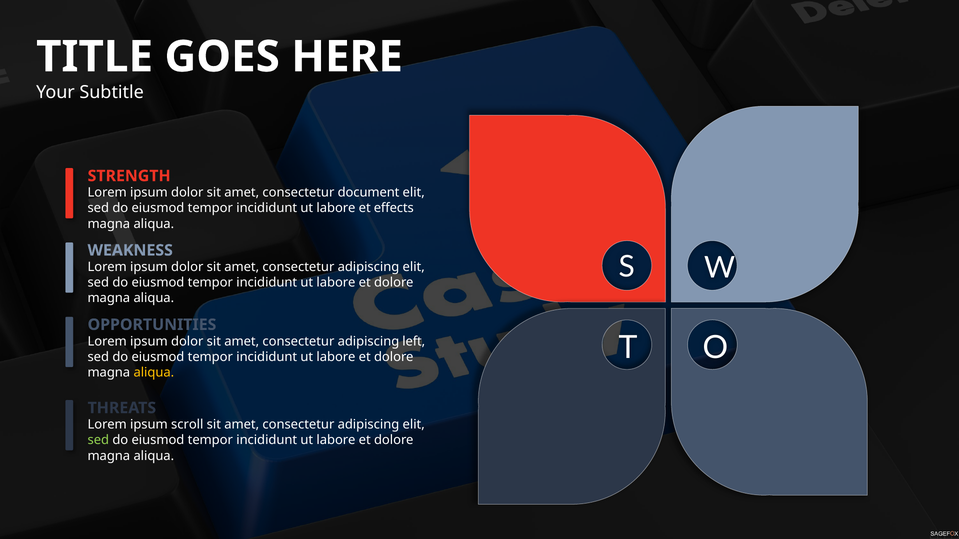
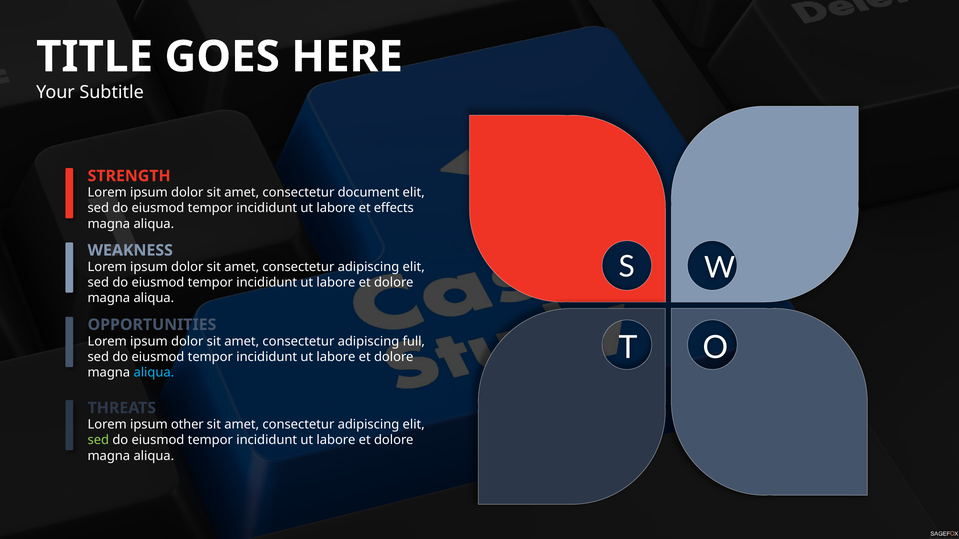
left: left -> full
aliqua at (154, 373) colour: yellow -> light blue
scroll: scroll -> other
